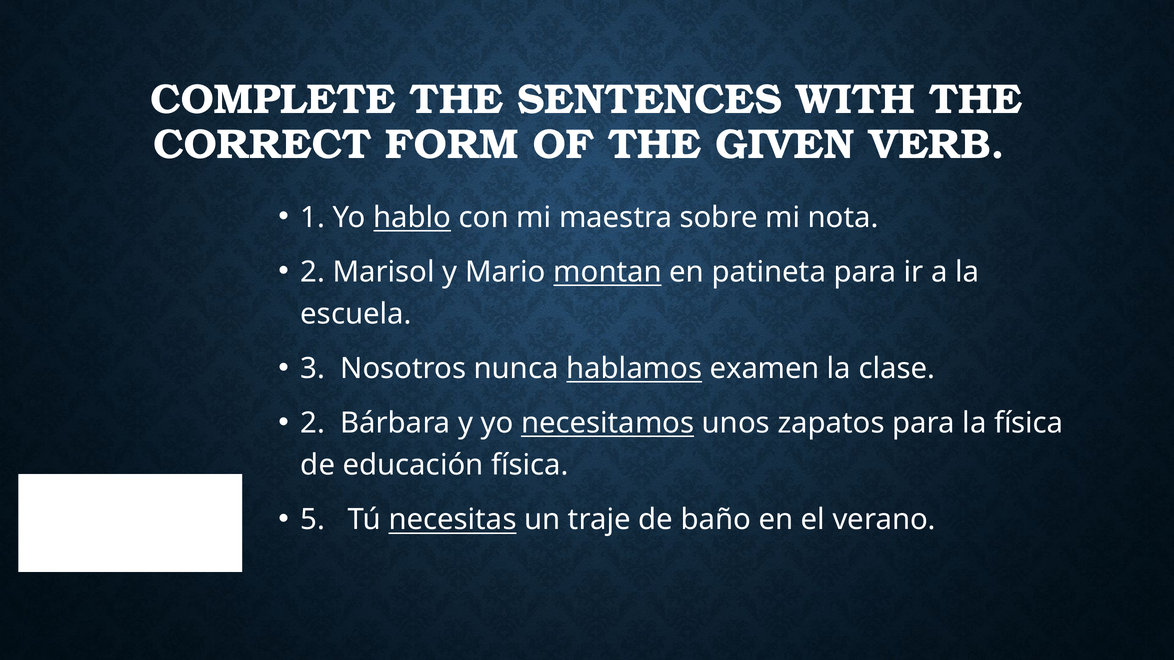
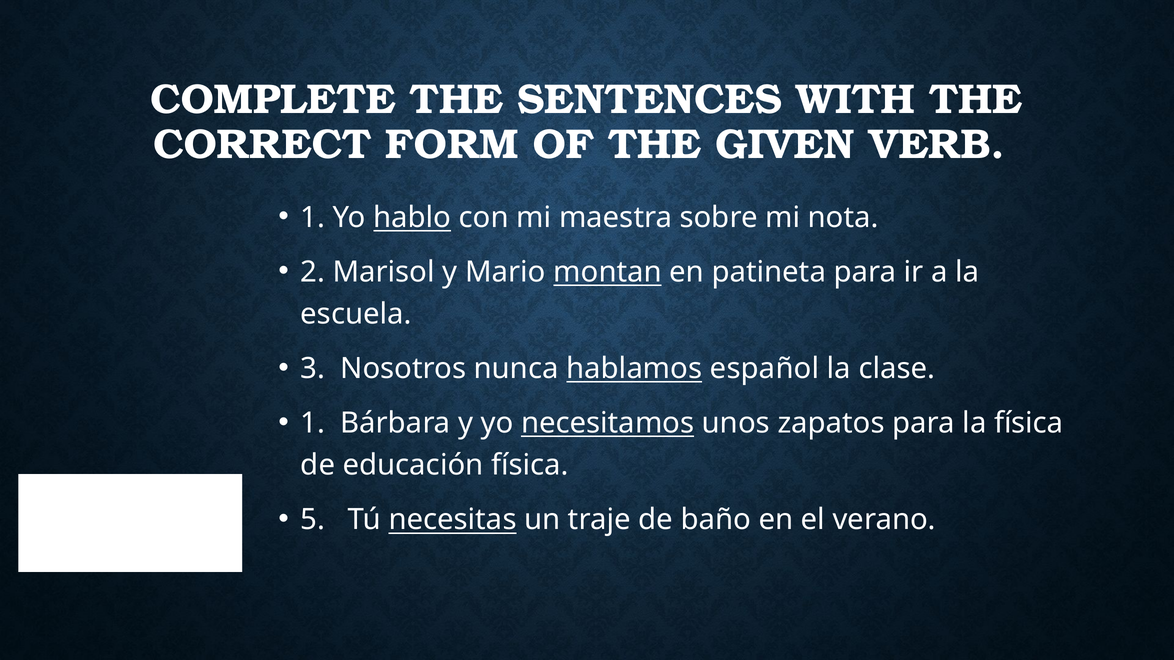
examen: examen -> español
2 at (313, 423): 2 -> 1
